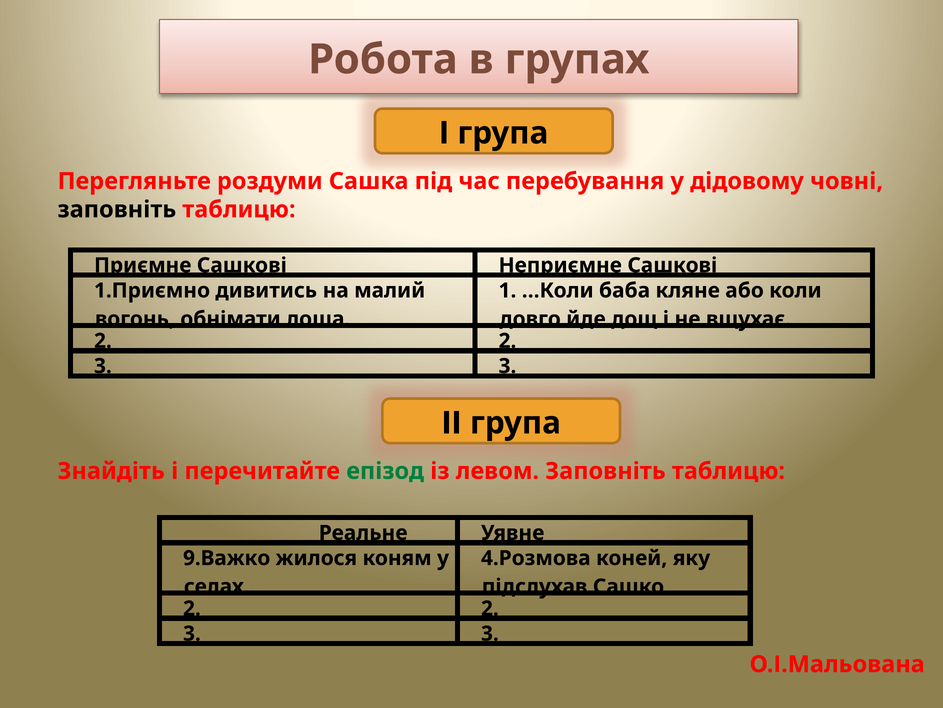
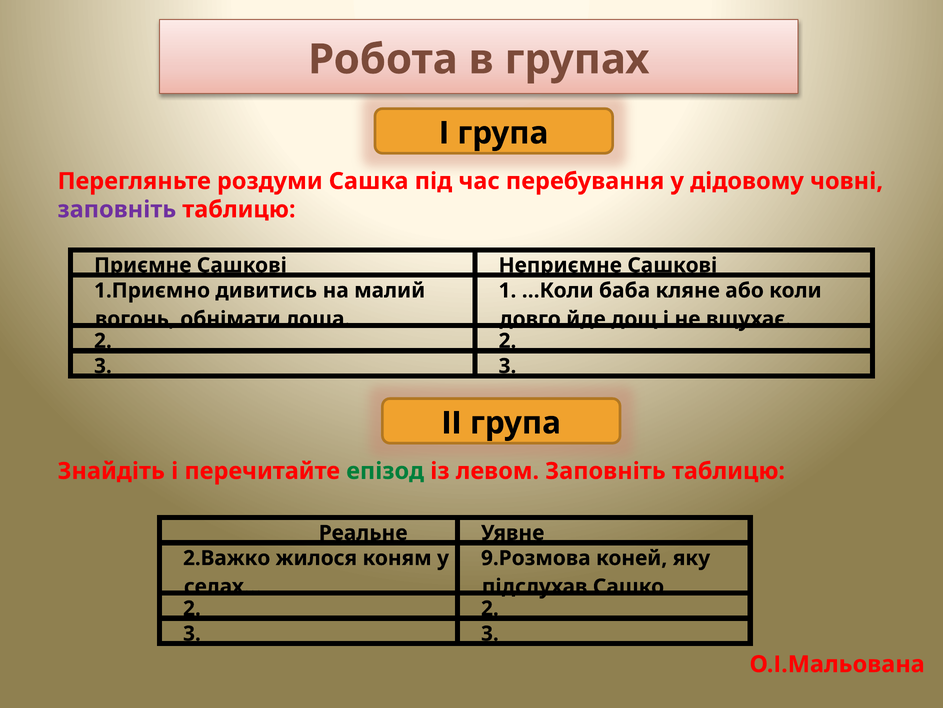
заповніть at (117, 209) colour: black -> purple
9.Важко: 9.Важко -> 2.Важко
4.Розмова: 4.Розмова -> 9.Розмова
